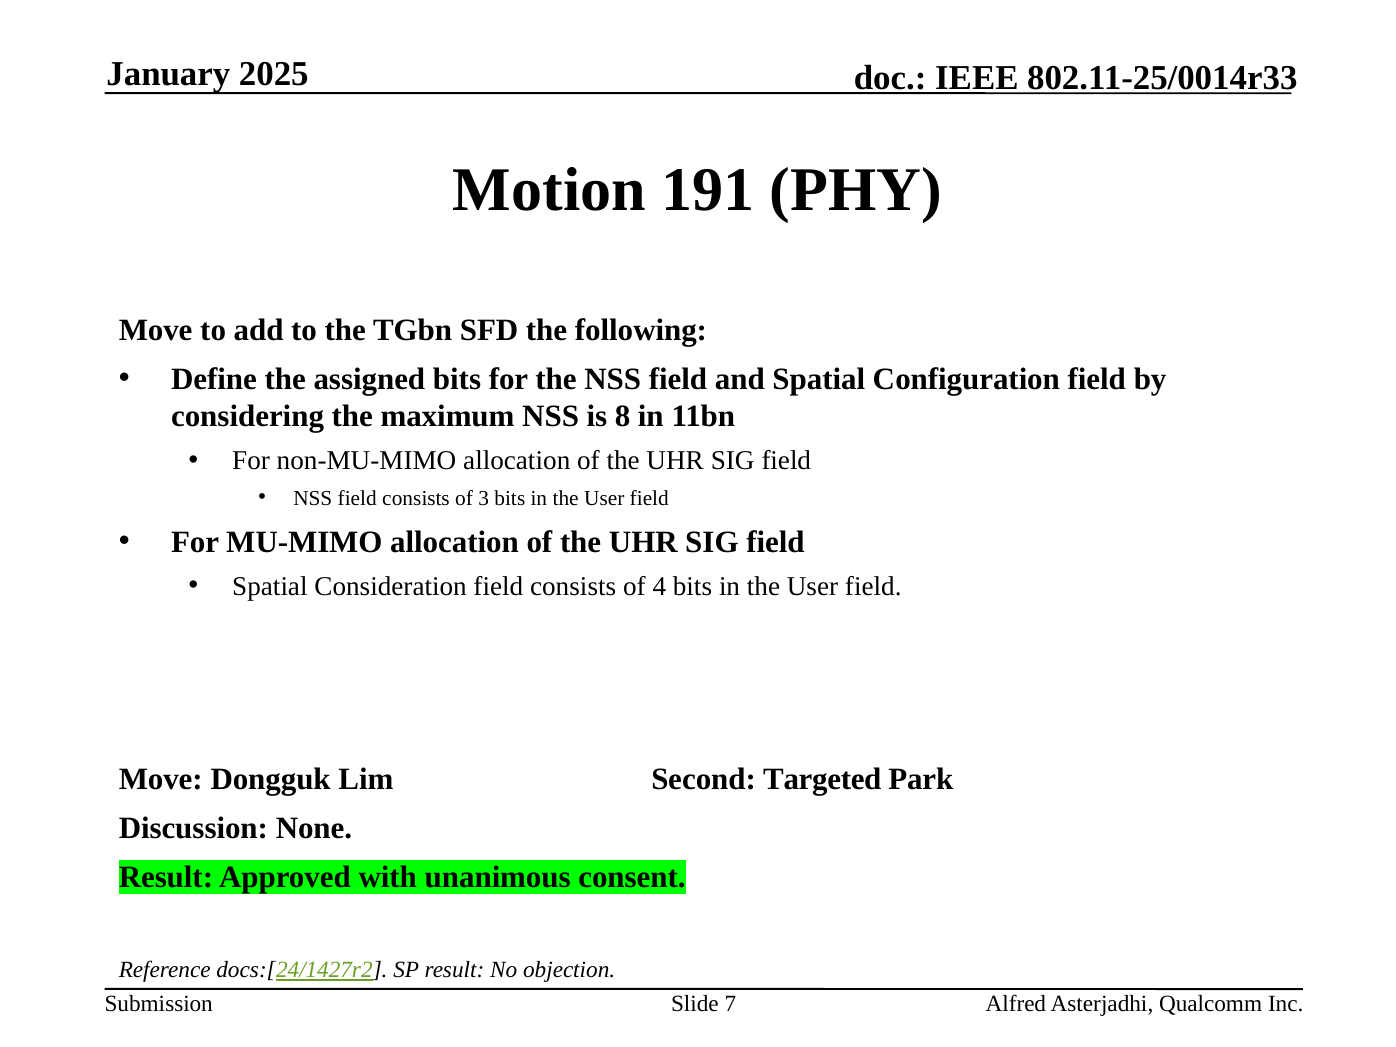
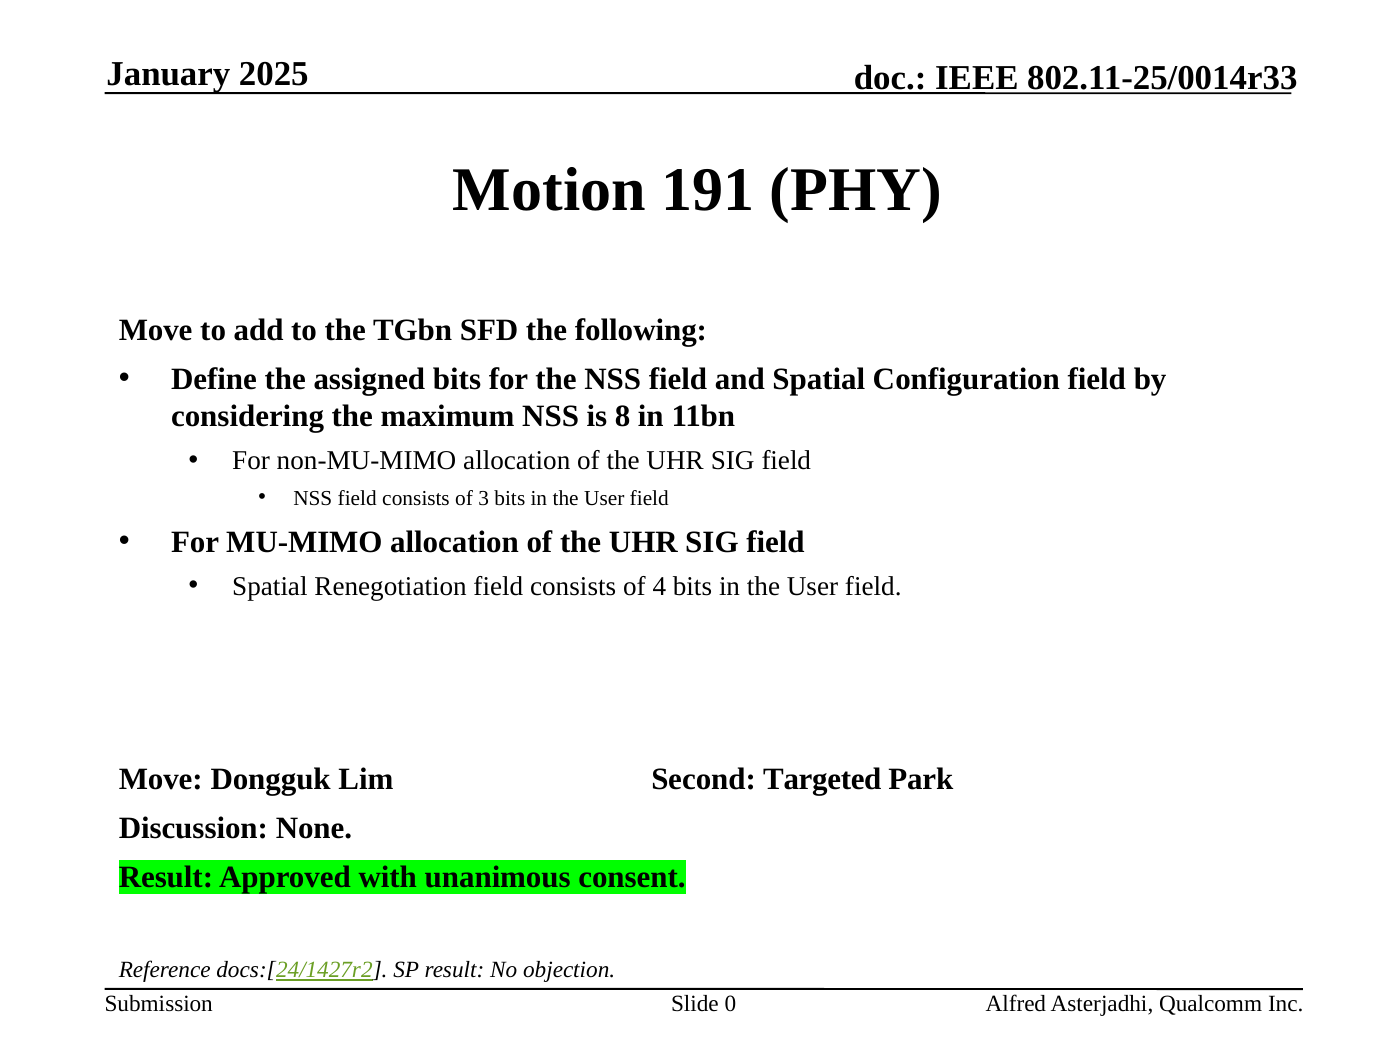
Consideration: Consideration -> Renegotiation
7: 7 -> 0
